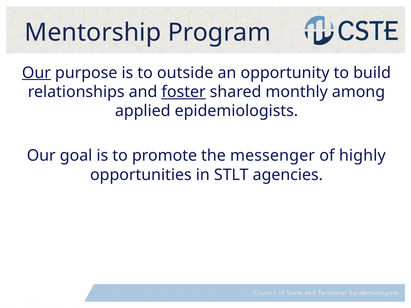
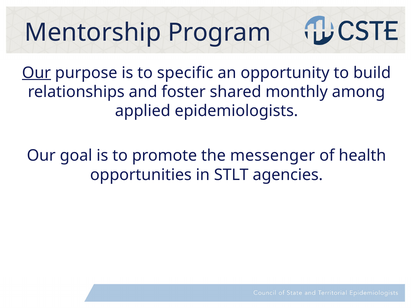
outside: outside -> specific
foster underline: present -> none
highly: highly -> health
